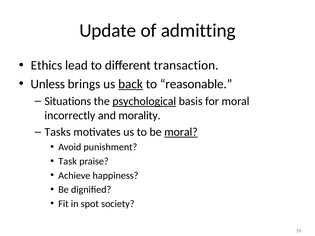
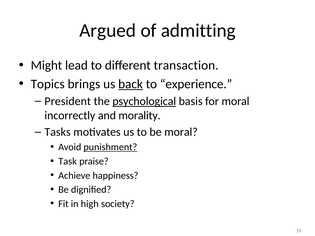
Update: Update -> Argued
Ethics: Ethics -> Might
Unless: Unless -> Topics
reasonable: reasonable -> experience
Situations: Situations -> President
moral at (181, 132) underline: present -> none
punishment underline: none -> present
spot: spot -> high
